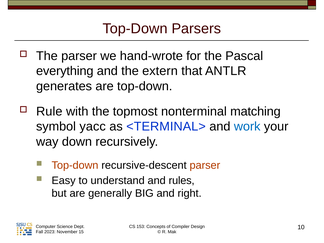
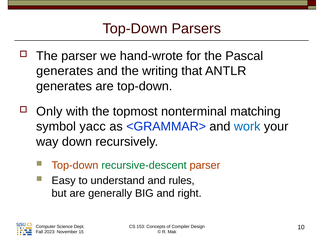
everything at (65, 71): everything -> generates
extern: extern -> writing
Rule: Rule -> Only
<TERMINAL>: <TERMINAL> -> <GRAMMAR>
recursive-descent colour: black -> green
